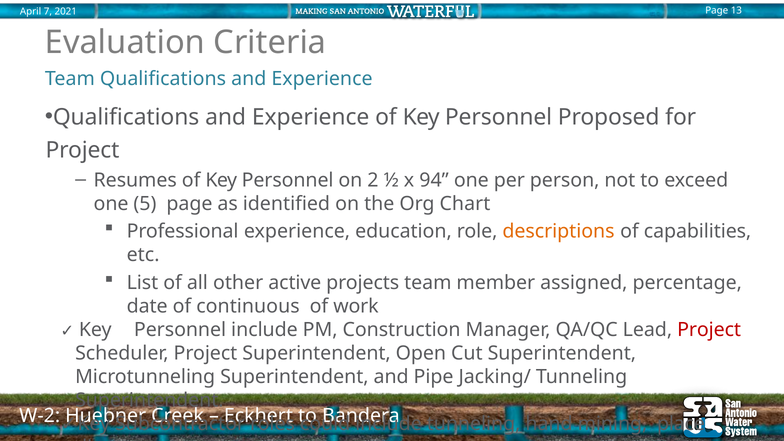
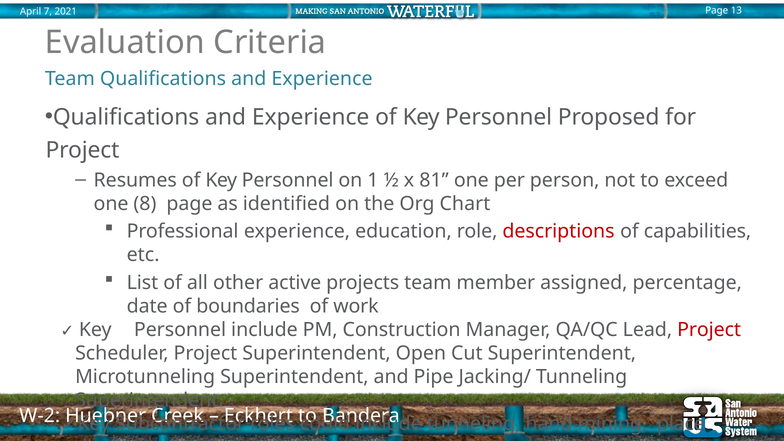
2: 2 -> 1
94: 94 -> 81
5: 5 -> 8
descriptions colour: orange -> red
continuous: continuous -> boundaries
